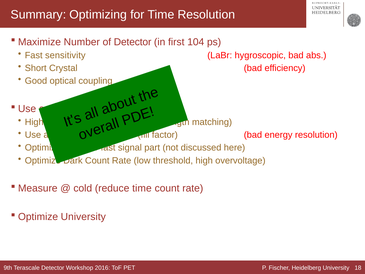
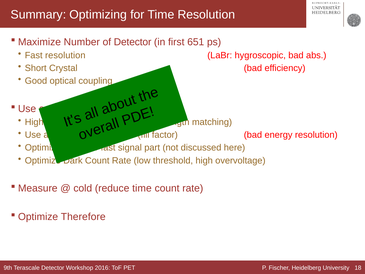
104: 104 -> 651
Fast sensitivity: sensitivity -> resolution
Optimize University: University -> Therefore
